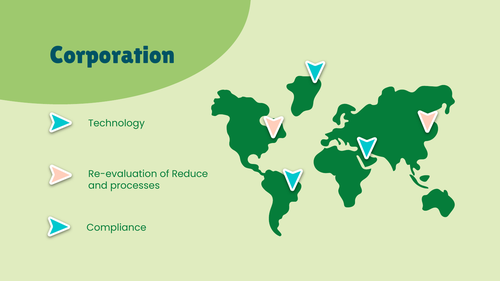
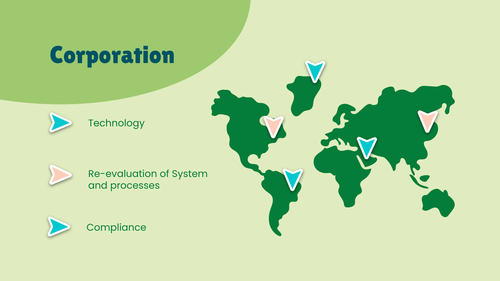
Reduce: Reduce -> System
